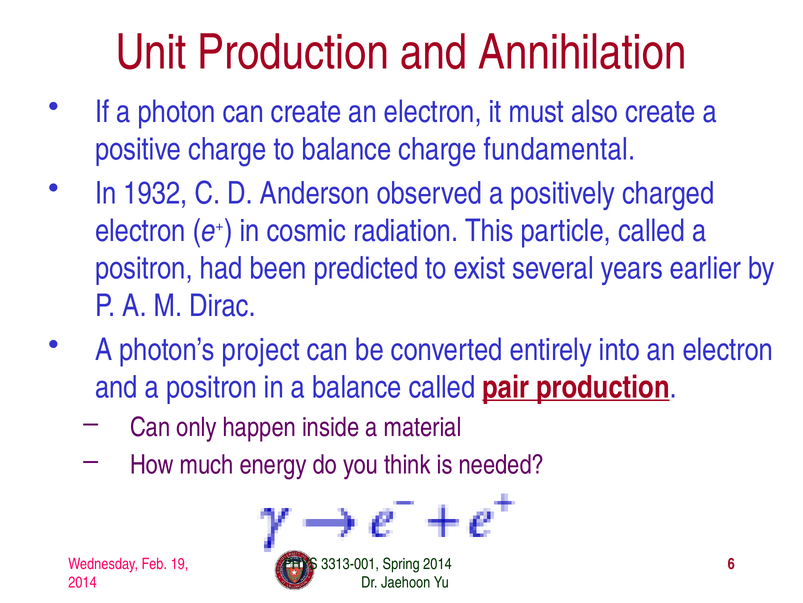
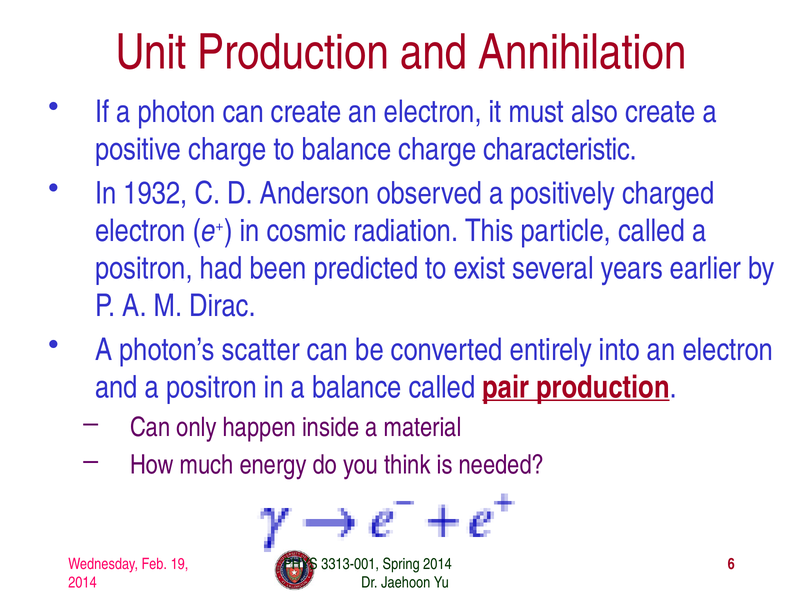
fundamental: fundamental -> characteristic
project: project -> scatter
